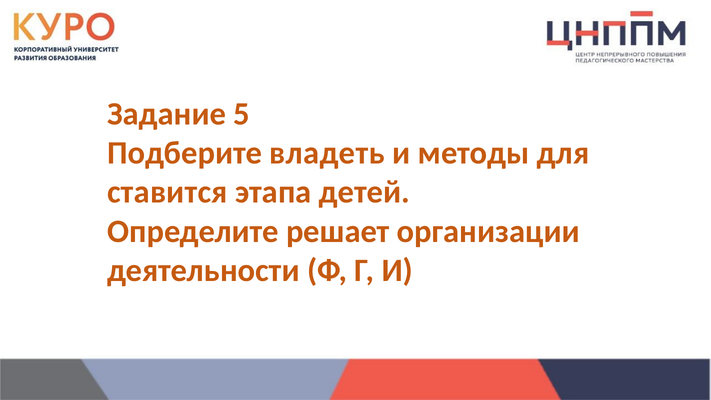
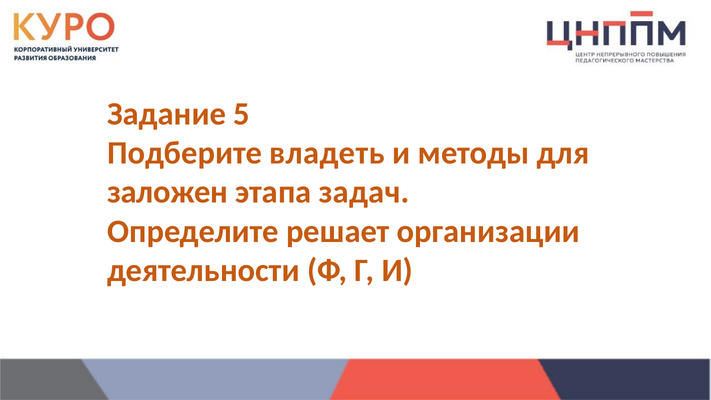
ставится: ставится -> заложен
детей: детей -> задач
